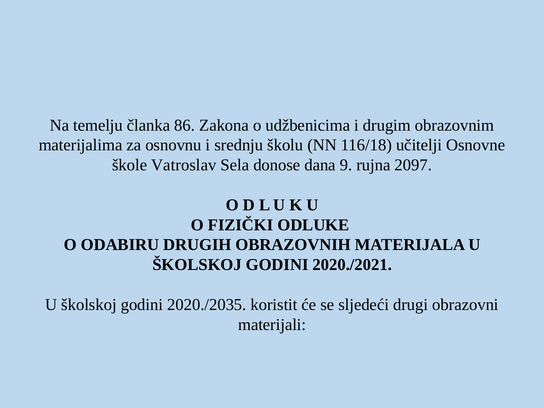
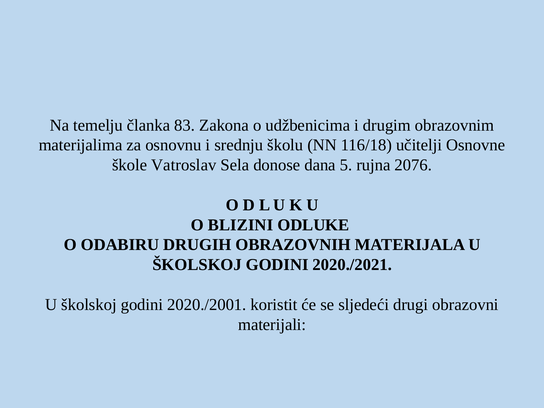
86: 86 -> 83
9: 9 -> 5
2097: 2097 -> 2076
FIZIČKI: FIZIČKI -> BLIZINI
2020./2035: 2020./2035 -> 2020./2001
